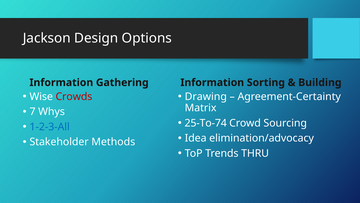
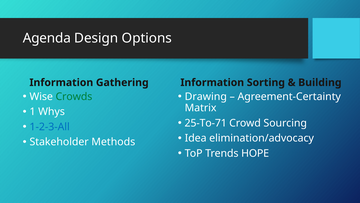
Jackson: Jackson -> Agenda
Crowds colour: red -> green
7: 7 -> 1
25-To-74: 25-To-74 -> 25-To-71
THRU: THRU -> HOPE
